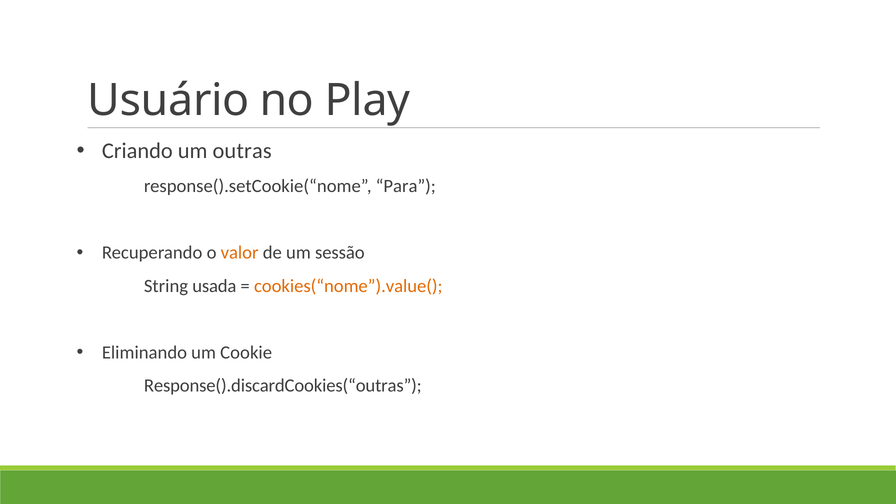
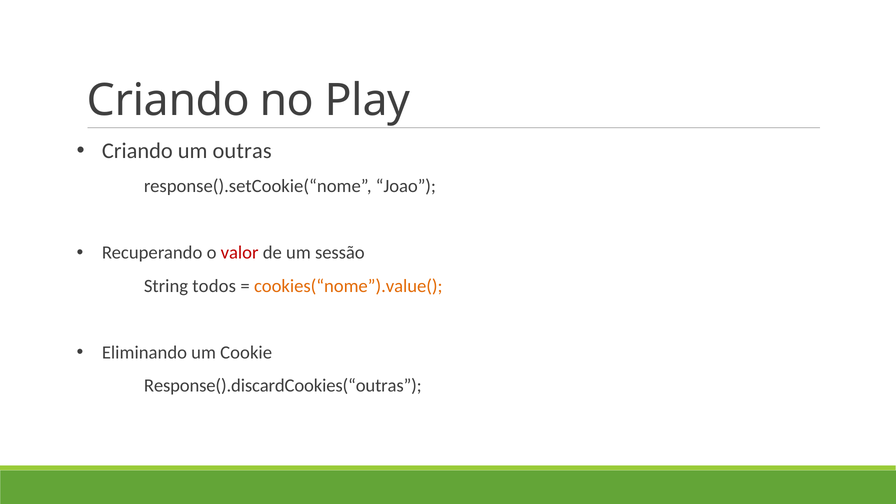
Usuário at (168, 100): Usuário -> Criando
Para: Para -> Joao
valor colour: orange -> red
usada: usada -> todos
